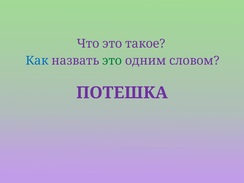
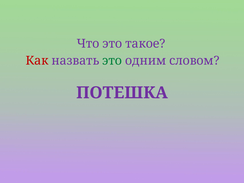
Как colour: blue -> red
